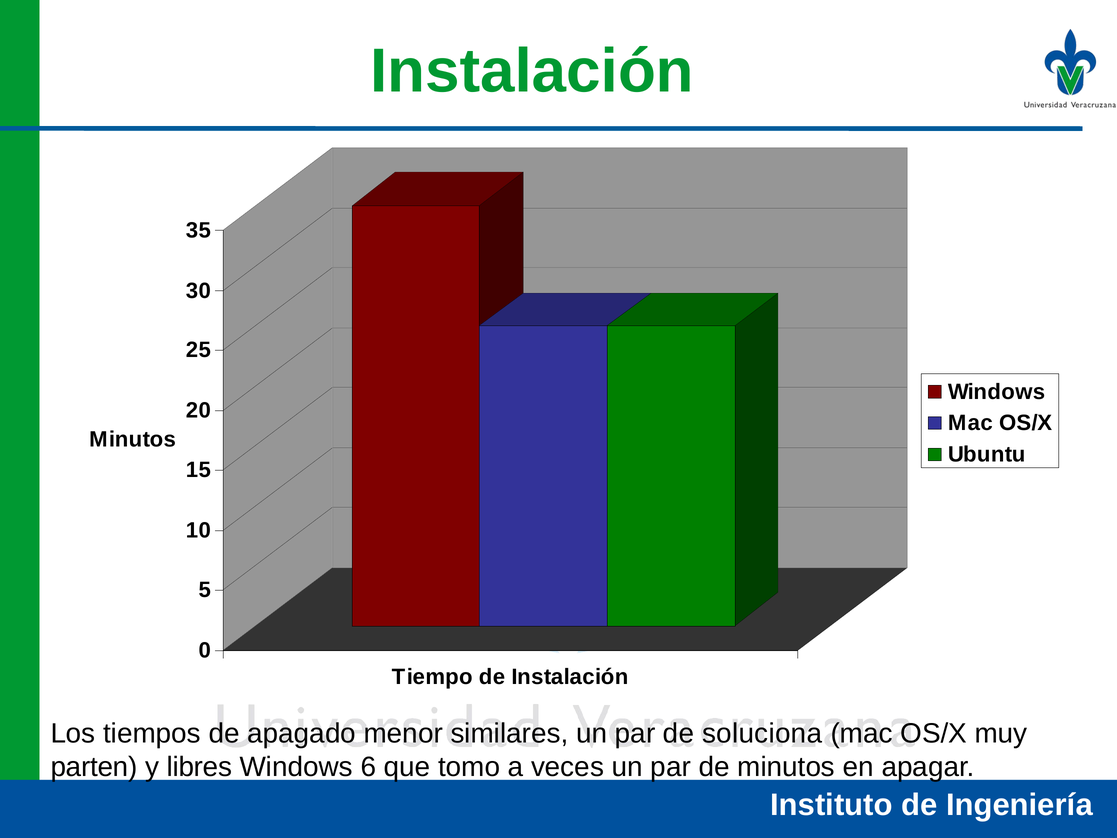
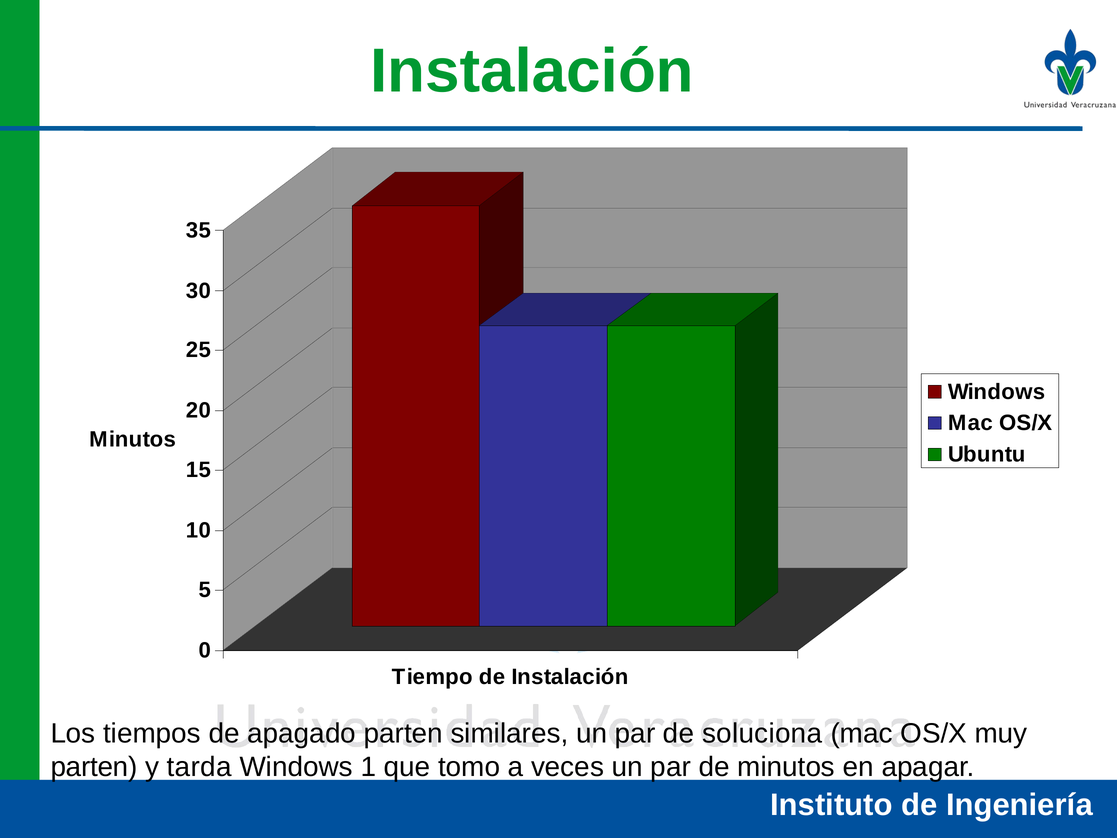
apagado menor: menor -> parten
libres: libres -> tarda
6: 6 -> 1
